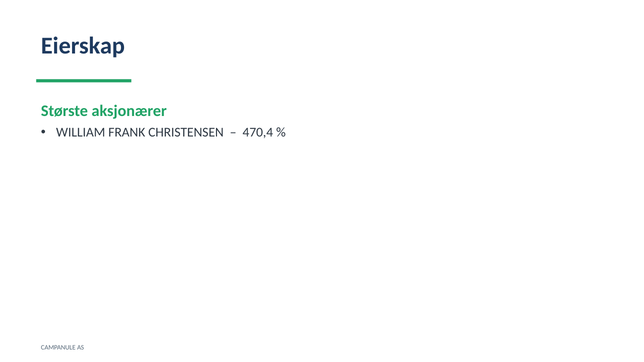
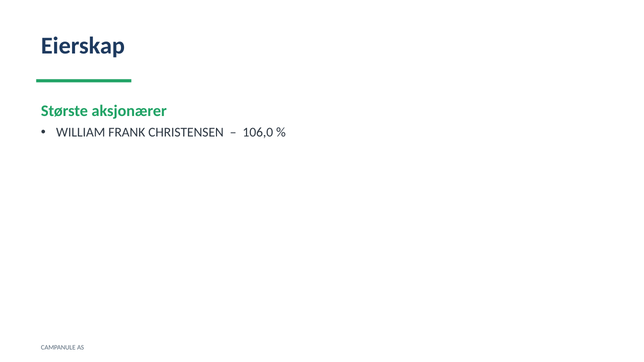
470,4: 470,4 -> 106,0
